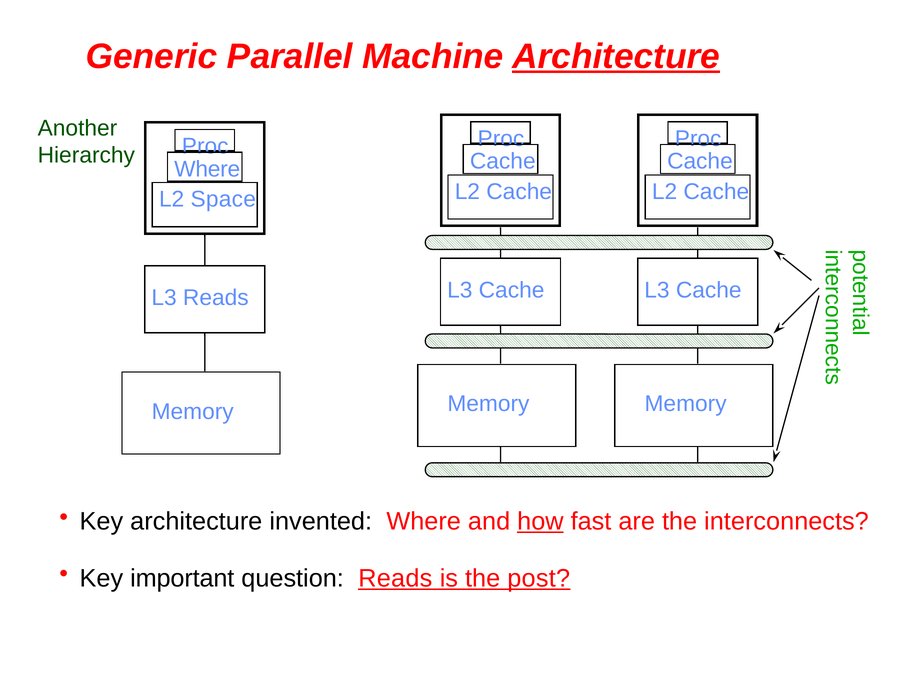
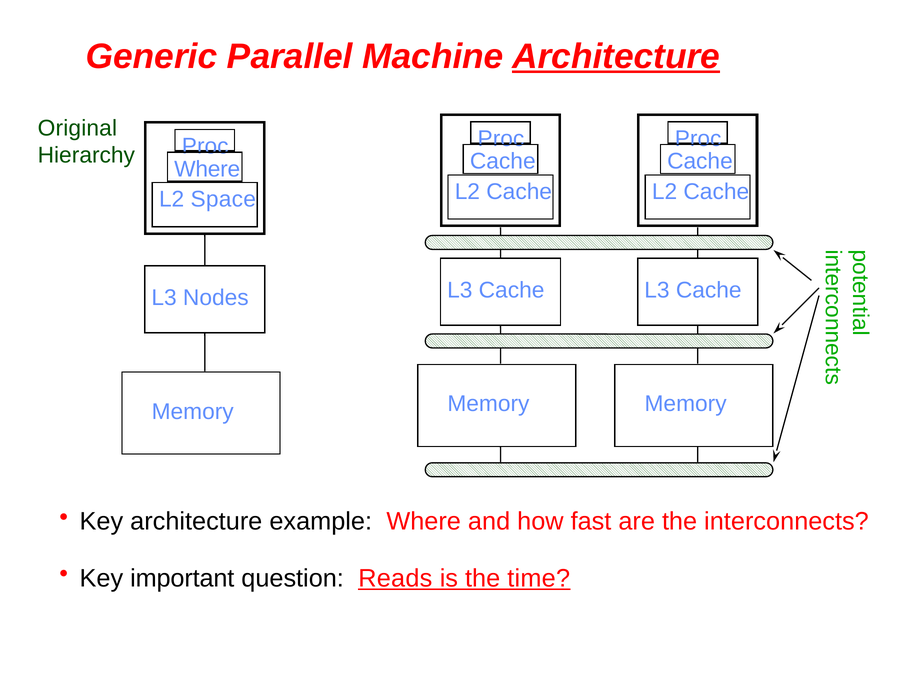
Another: Another -> Original
L3 Reads: Reads -> Nodes
invented: invented -> example
how underline: present -> none
post: post -> time
